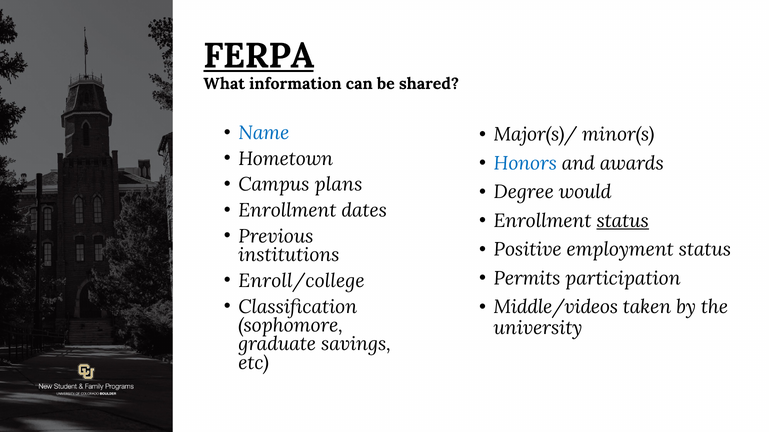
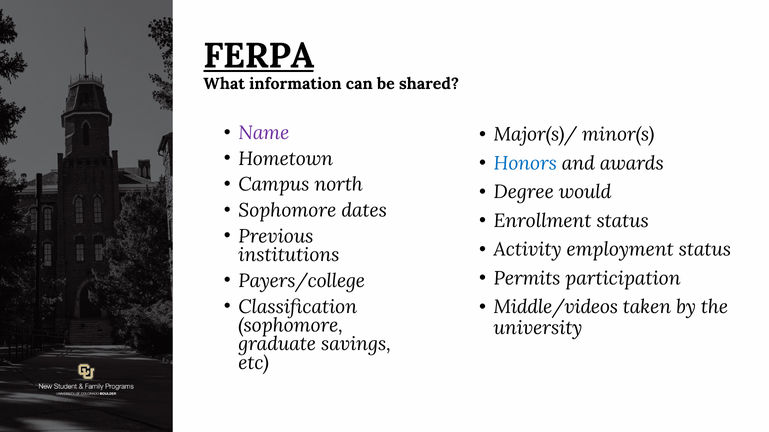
Name colour: blue -> purple
plans: plans -> north
Enrollment at (287, 211): Enrollment -> Sophomore
status at (623, 221) underline: present -> none
Positive: Positive -> Activity
Enroll/college: Enroll/college -> Payers/college
